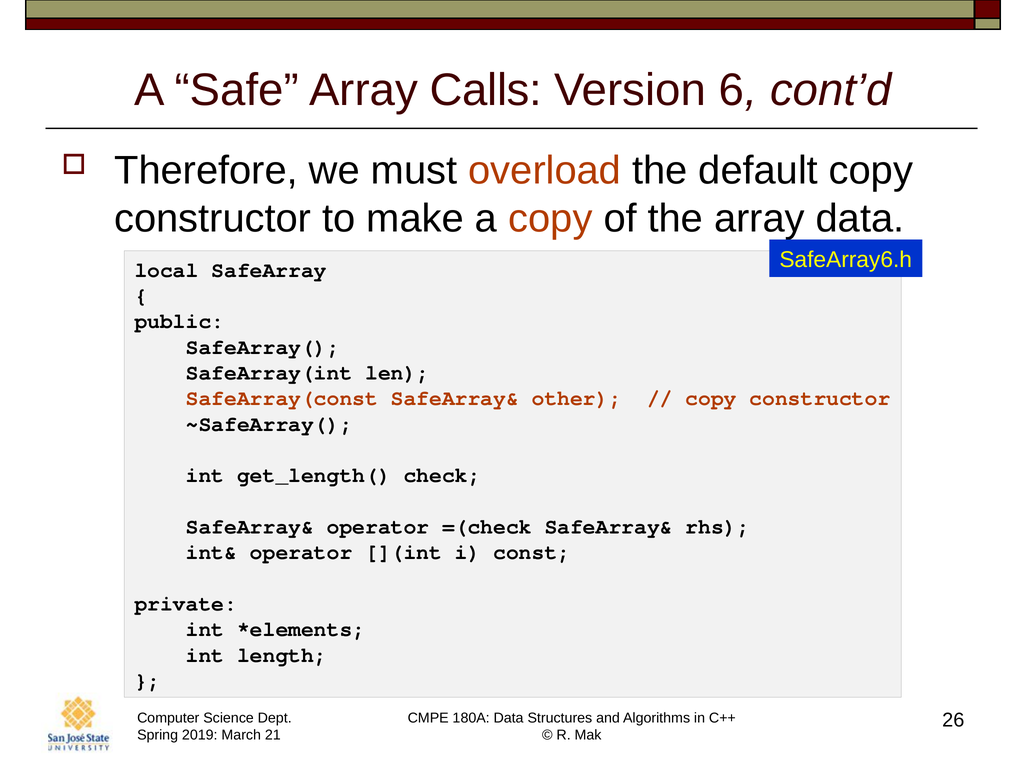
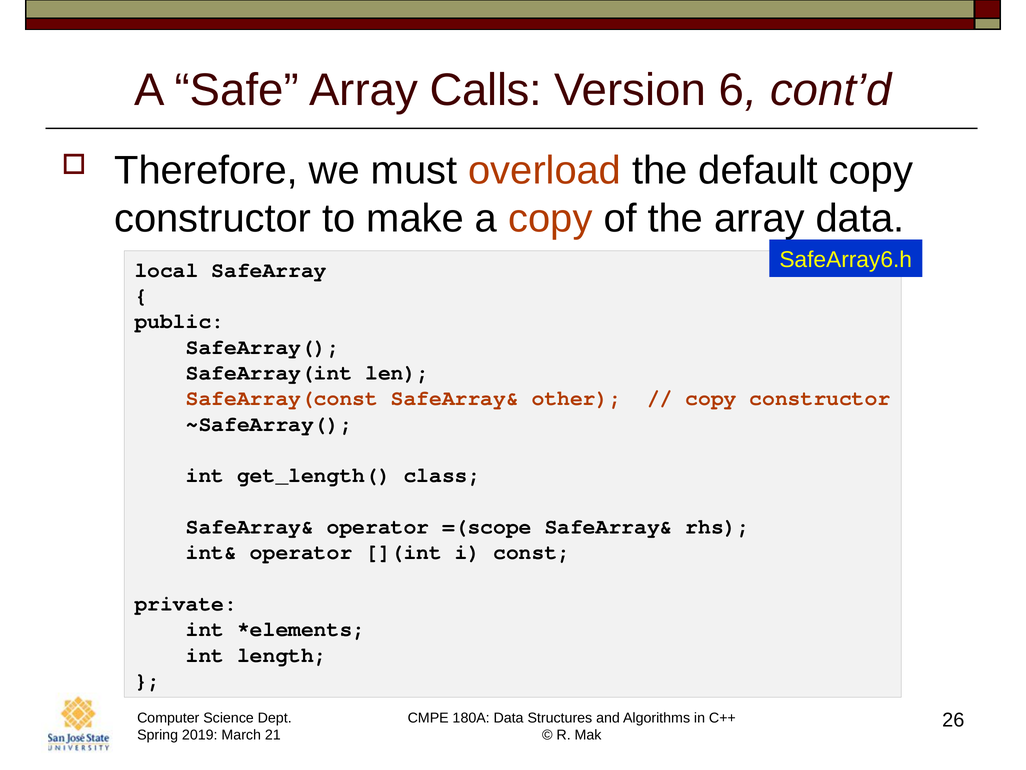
check: check -> class
=(check: =(check -> =(scope
